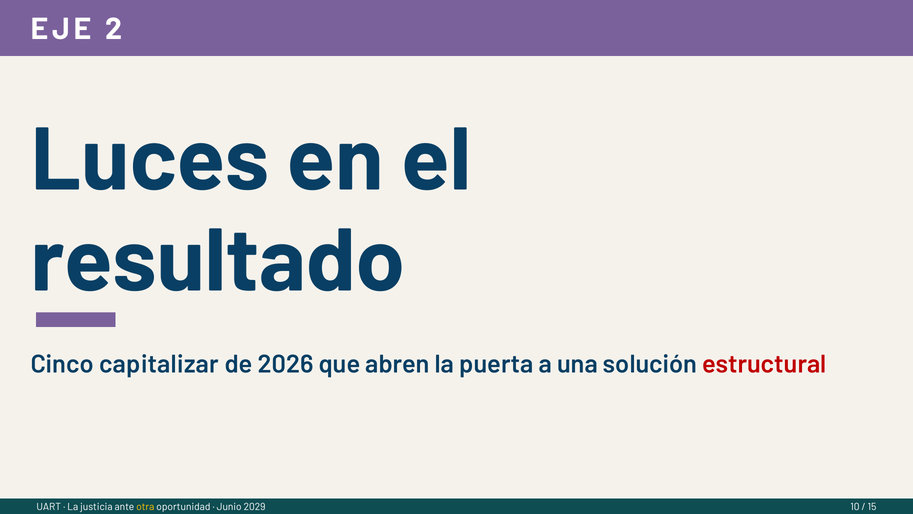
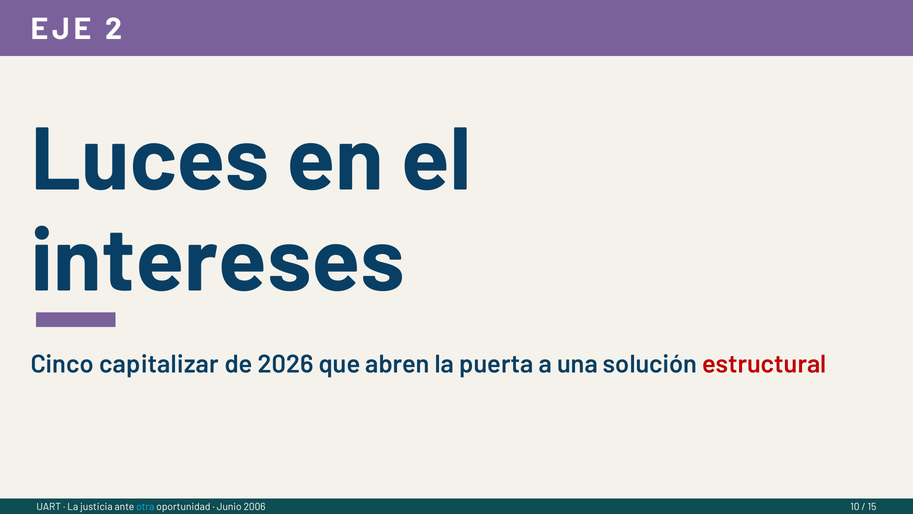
resultado: resultado -> intereses
otra colour: yellow -> light blue
2029: 2029 -> 2006
